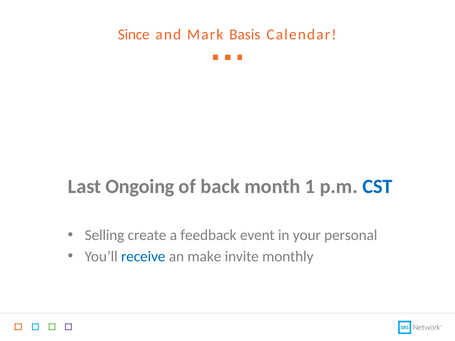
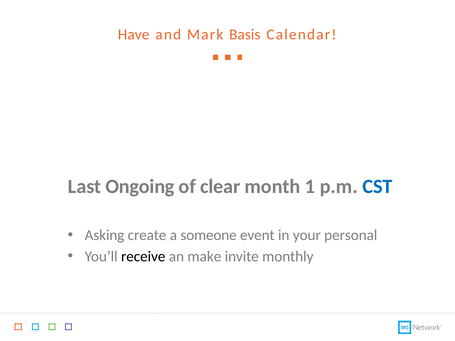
Since: Since -> Have
back: back -> clear
Selling: Selling -> Asking
feedback: feedback -> someone
receive colour: blue -> black
